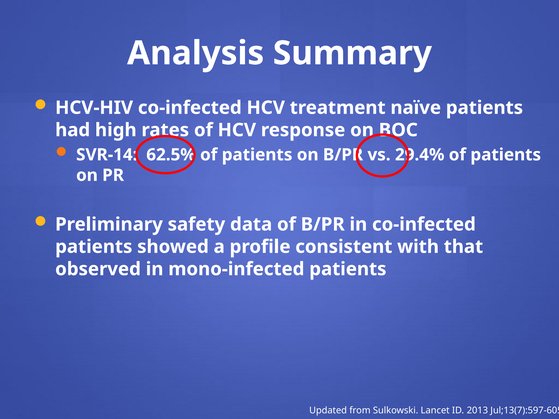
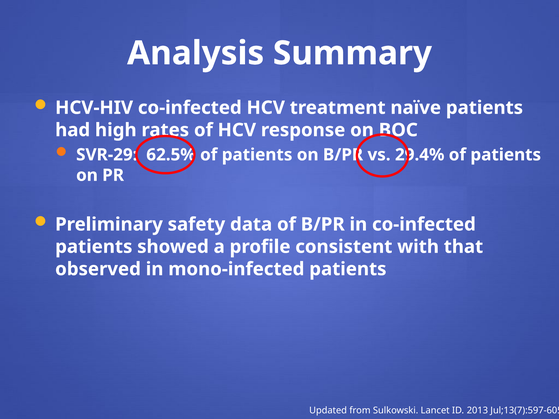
SVR-14: SVR-14 -> SVR-29
